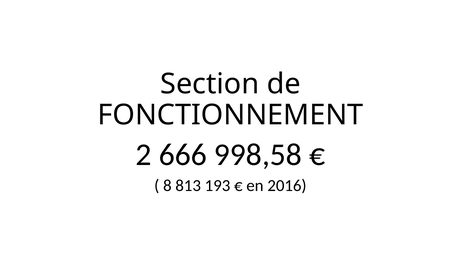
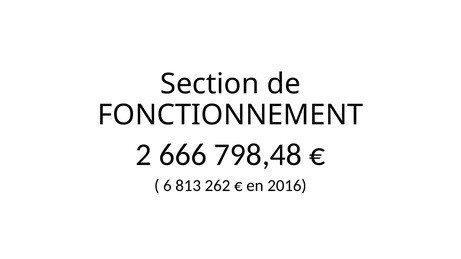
998,58: 998,58 -> 798,48
8: 8 -> 6
193: 193 -> 262
